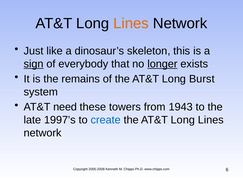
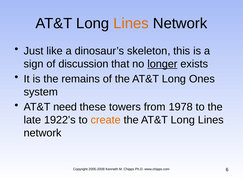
sign underline: present -> none
everybody: everybody -> discussion
Burst: Burst -> Ones
1943: 1943 -> 1978
1997’s: 1997’s -> 1922’s
create colour: blue -> orange
